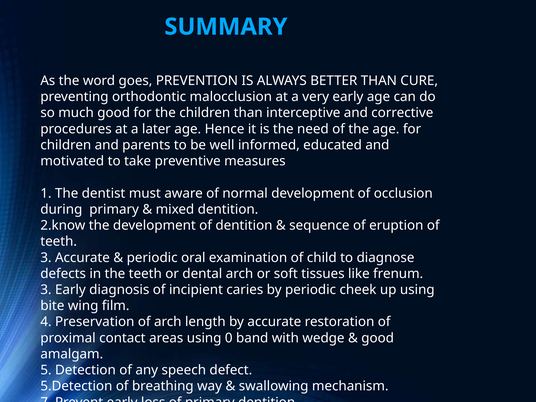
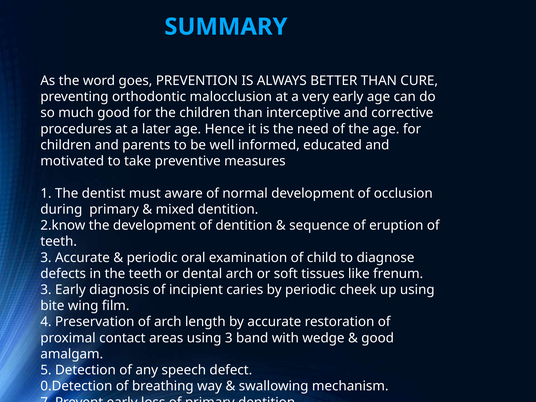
using 0: 0 -> 3
5.Detection: 5.Detection -> 0.Detection
